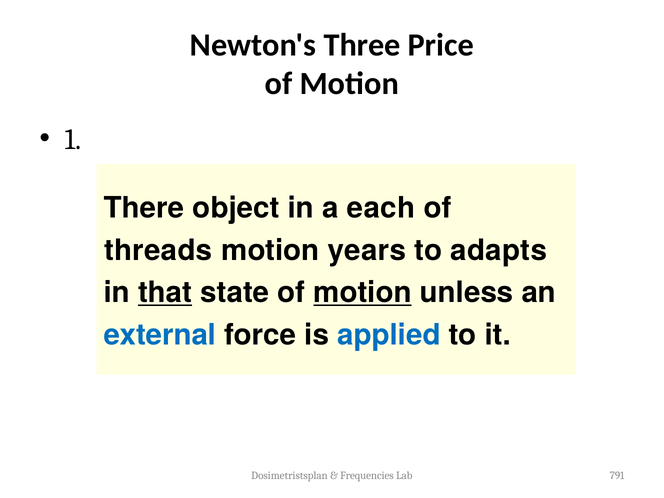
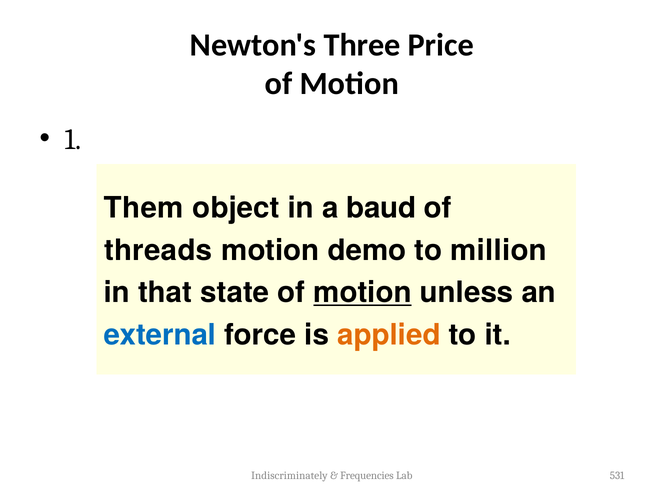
There: There -> Them
each: each -> baud
years: years -> demo
adapts: adapts -> million
that underline: present -> none
applied colour: blue -> orange
Dosimetristsplan: Dosimetristsplan -> Indiscriminately
791: 791 -> 531
